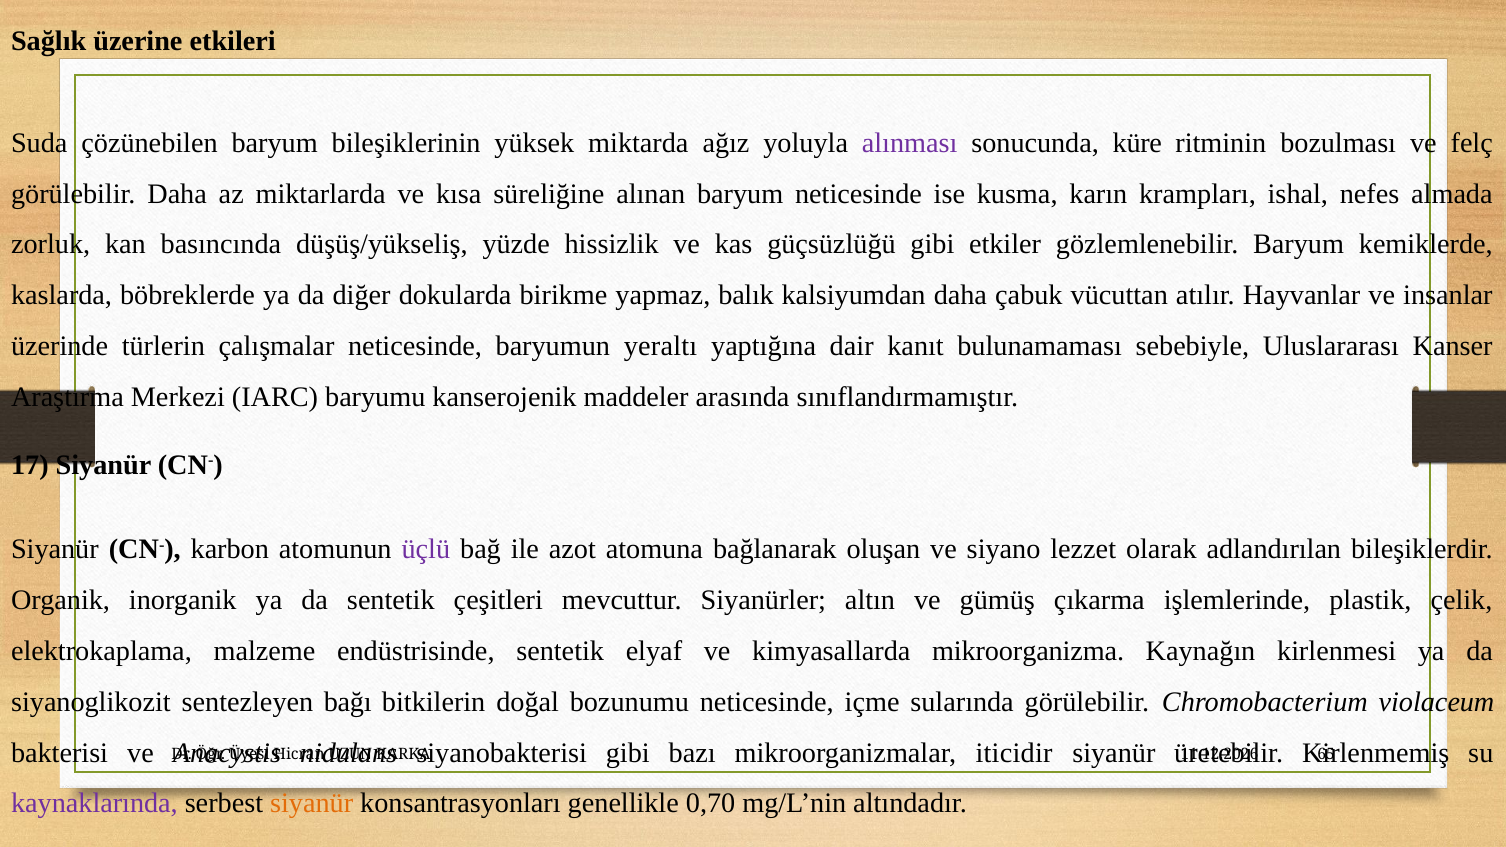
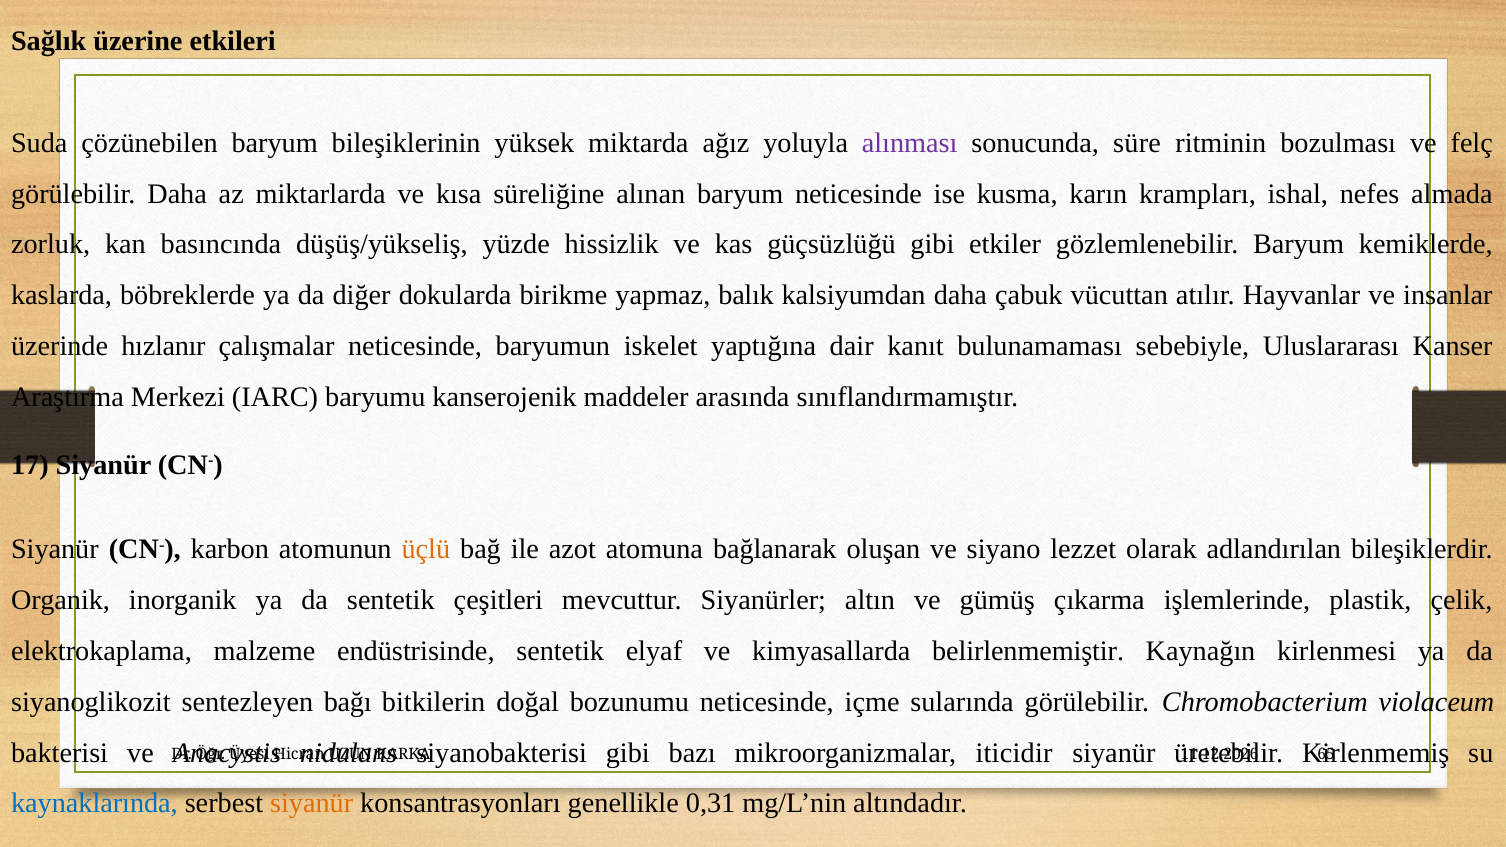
küre: küre -> süre
türlerin: türlerin -> hızlanır
yeraltı: yeraltı -> iskelet
üçlü colour: purple -> orange
mikroorganizma: mikroorganizma -> belirlenmemiştir
kaynaklarında colour: purple -> blue
0,70: 0,70 -> 0,31
